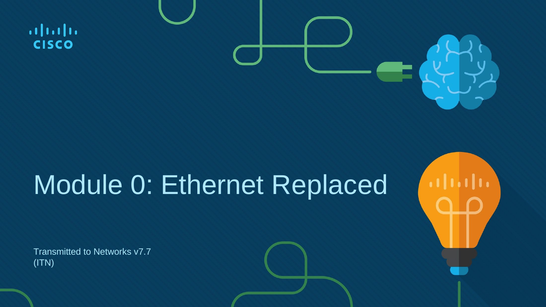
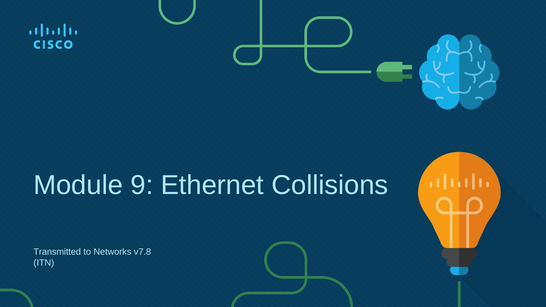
0: 0 -> 9
Replaced: Replaced -> Collisions
v7.7: v7.7 -> v7.8
